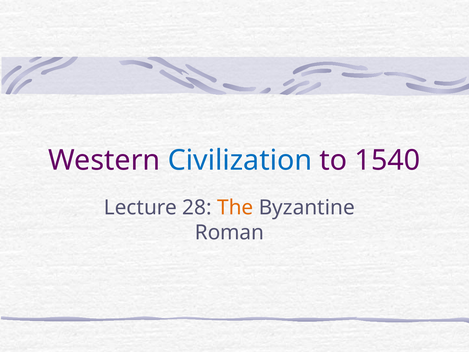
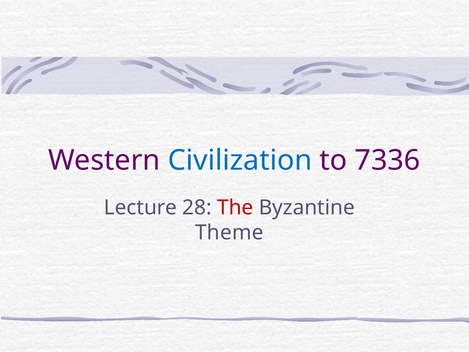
1540: 1540 -> 7336
The colour: orange -> red
Roman: Roman -> Theme
